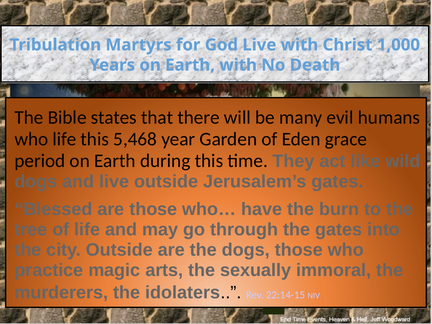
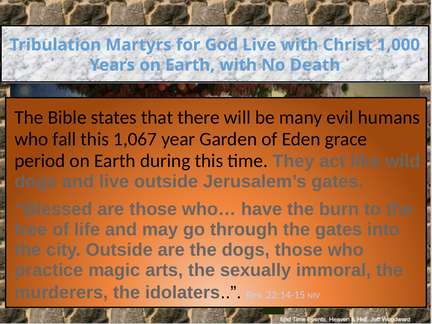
who life: life -> fall
5,468: 5,468 -> 1,067
